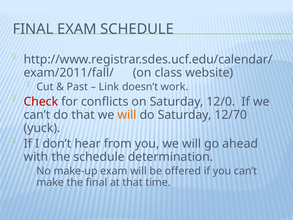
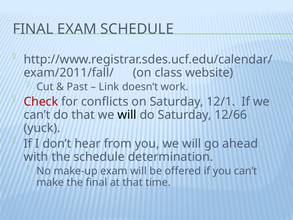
12/0: 12/0 -> 12/1
will at (127, 115) colour: orange -> black
12/70: 12/70 -> 12/66
